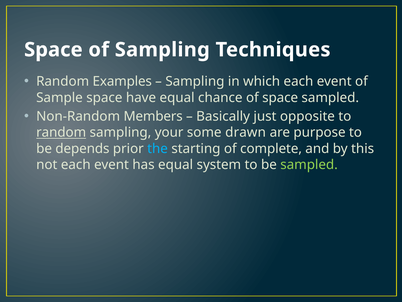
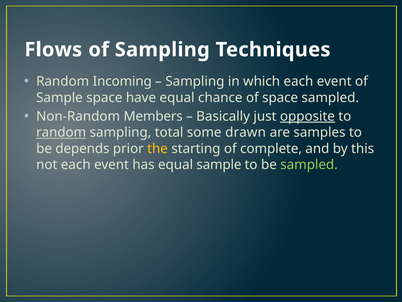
Space at (53, 50): Space -> Flows
Examples: Examples -> Incoming
opposite underline: none -> present
your: your -> total
purpose: purpose -> samples
the colour: light blue -> yellow
equal system: system -> sample
